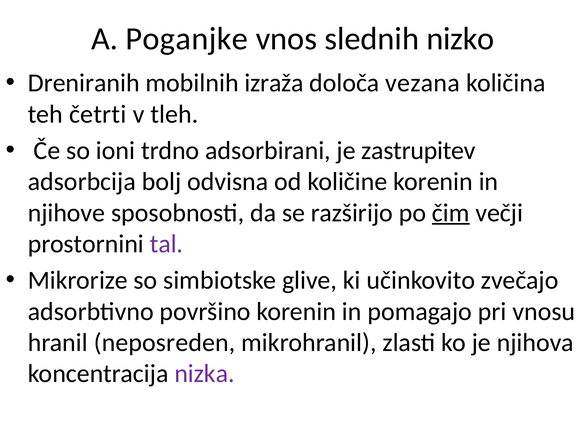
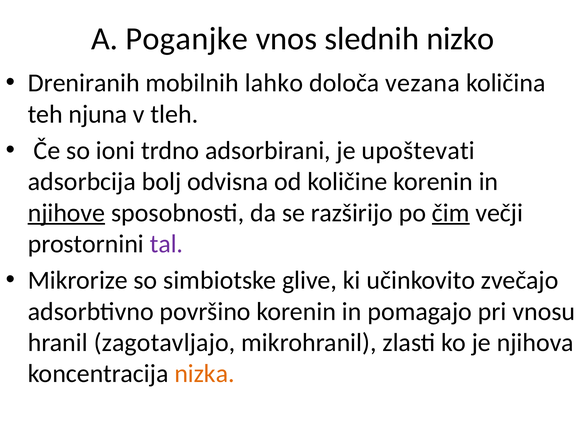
izraža: izraža -> lahko
četrti: četrti -> njuna
zastrupitev: zastrupitev -> upoštevati
njihove underline: none -> present
neposreden: neposreden -> zagotavljajo
nizka colour: purple -> orange
